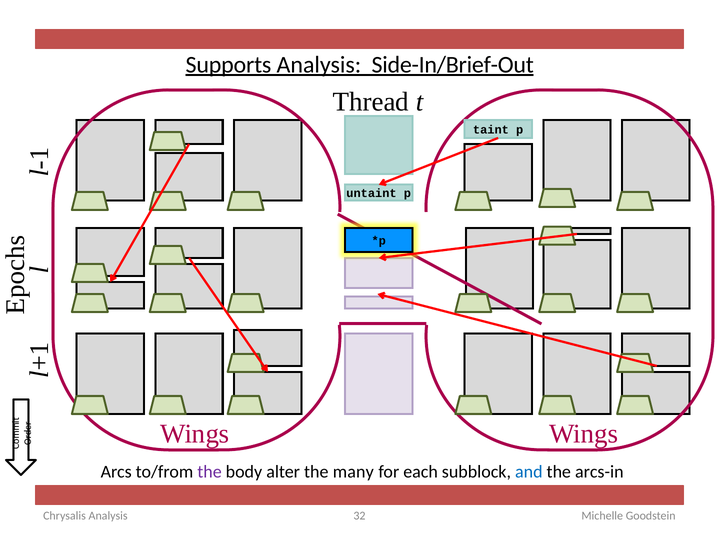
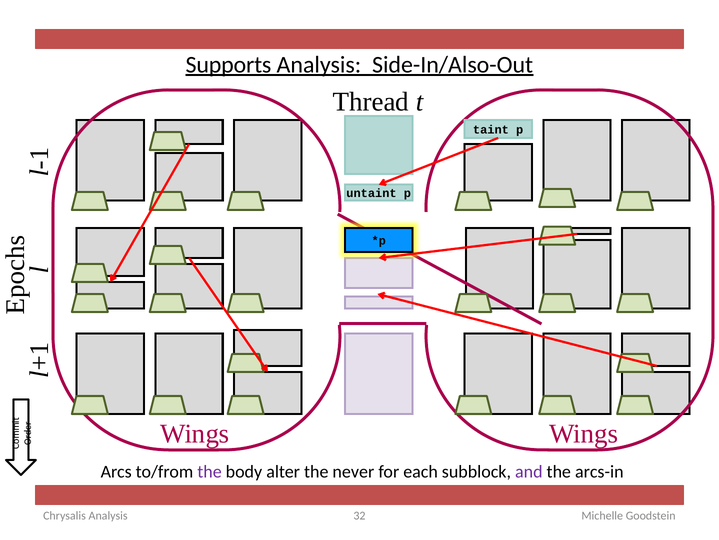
Side-In/Brief-Out: Side-In/Brief-Out -> Side-In/Also-Out
many: many -> never
and colour: blue -> purple
